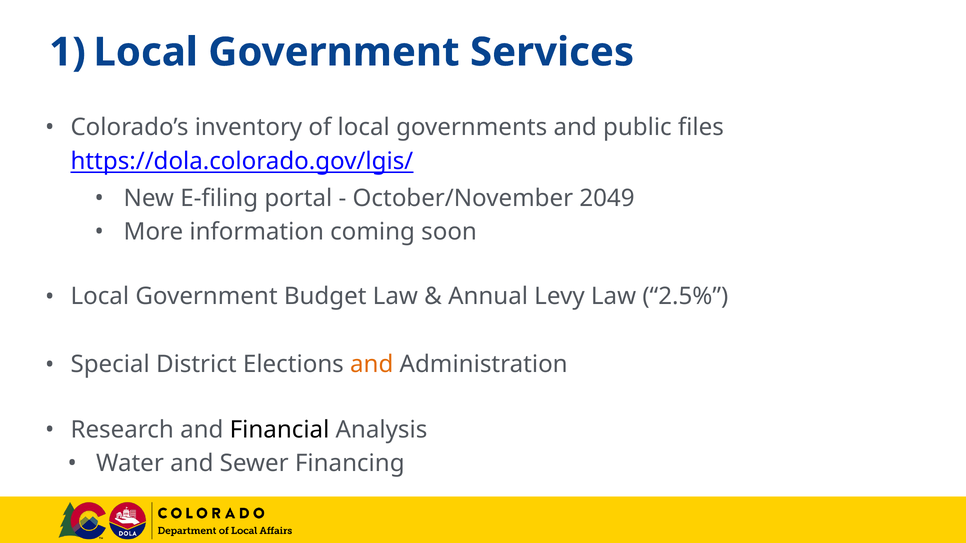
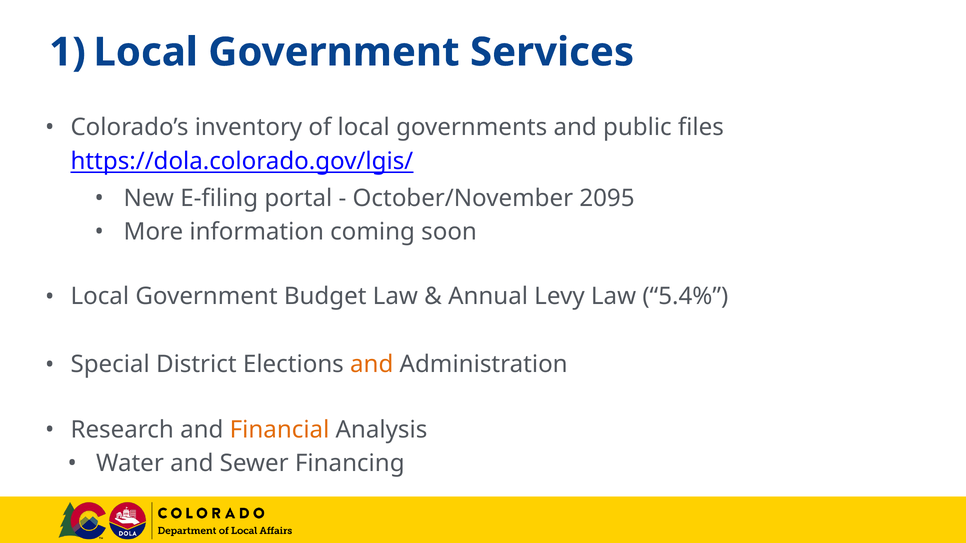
2049: 2049 -> 2095
2.5%: 2.5% -> 5.4%
Financial colour: black -> orange
